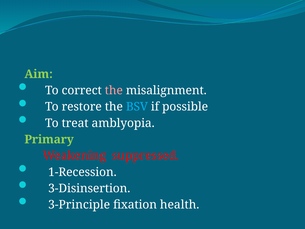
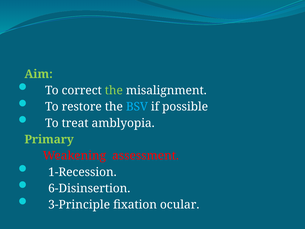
the at (114, 90) colour: pink -> light green
suppressed: suppressed -> assessment
3-Disinsertion: 3-Disinsertion -> 6-Disinsertion
health: health -> ocular
